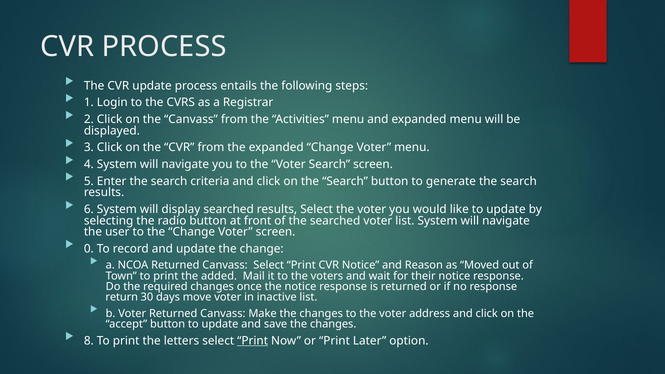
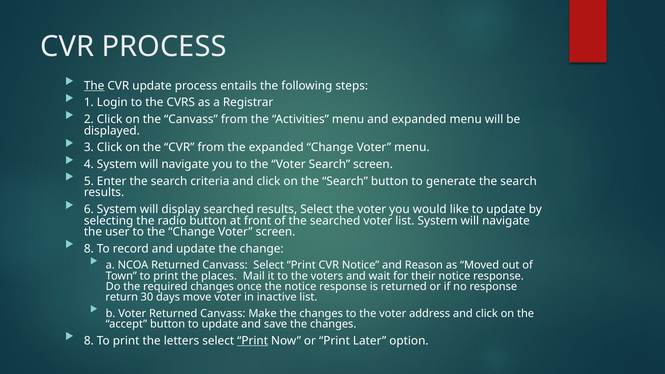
The at (94, 86) underline: none -> present
0 at (89, 249): 0 -> 8
added: added -> places
